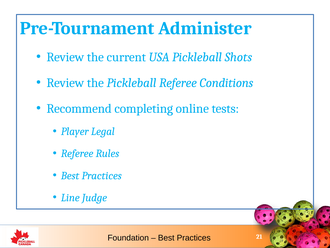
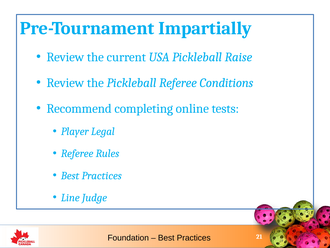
Administer: Administer -> Impartially
Shots: Shots -> Raise
